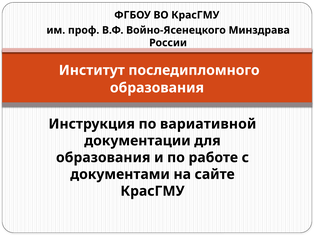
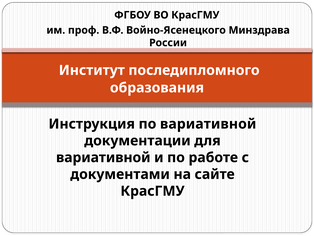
образования at (103, 157): образования -> вариативной
